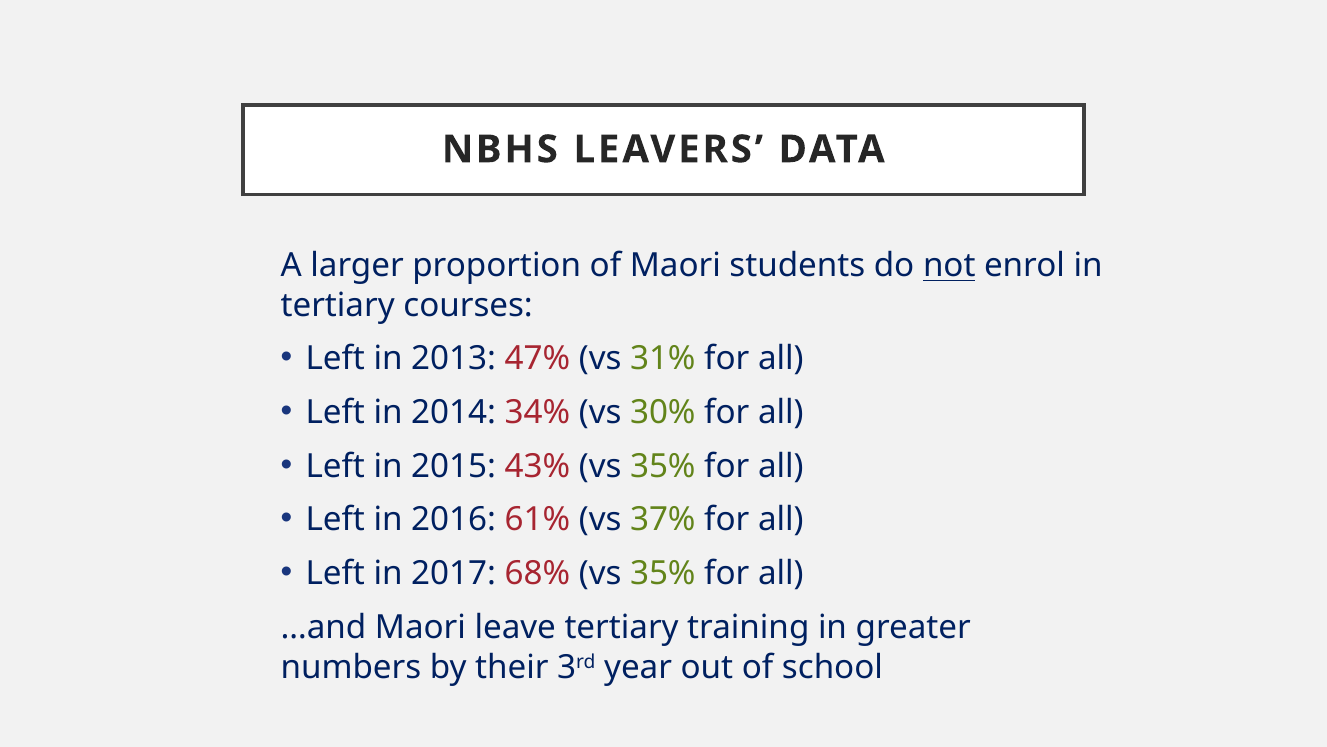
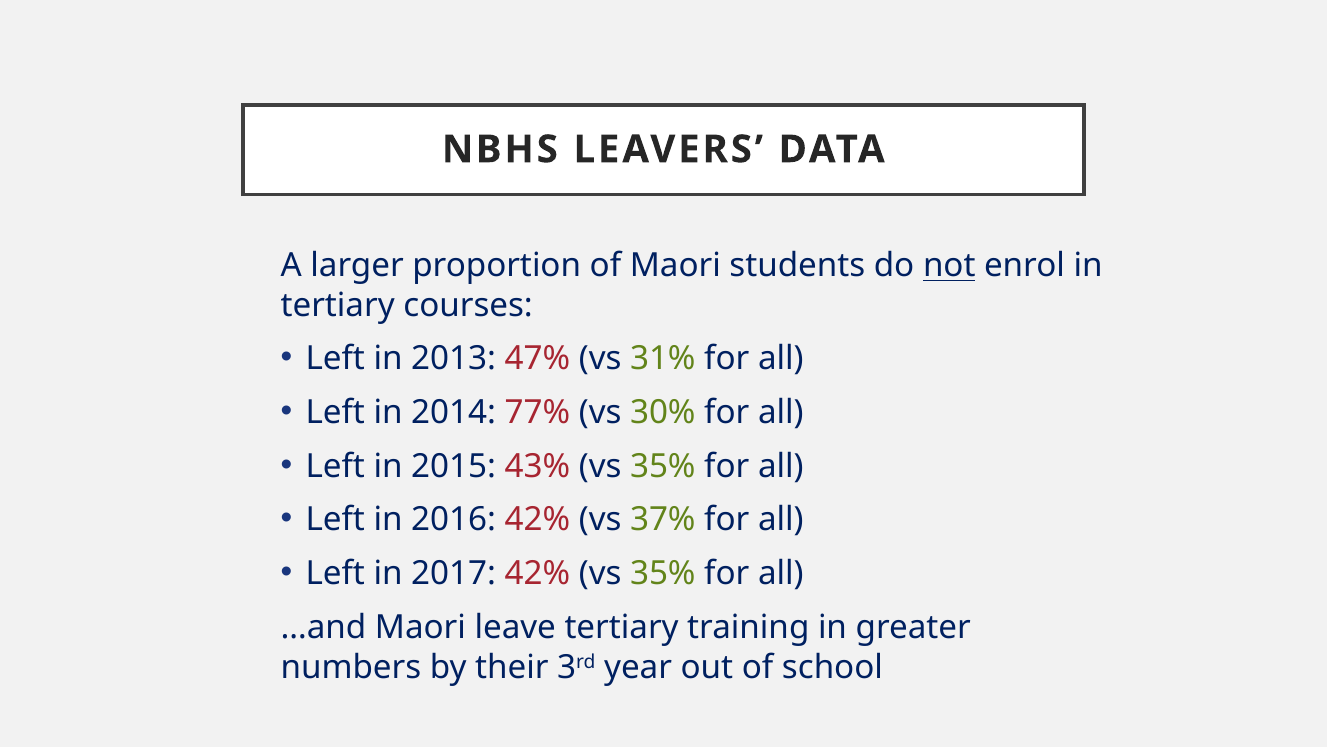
34%: 34% -> 77%
2016 61%: 61% -> 42%
2017 68%: 68% -> 42%
